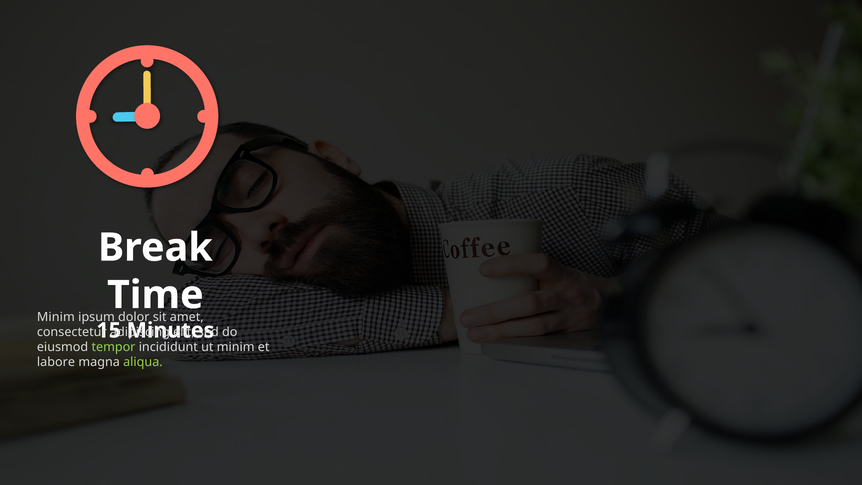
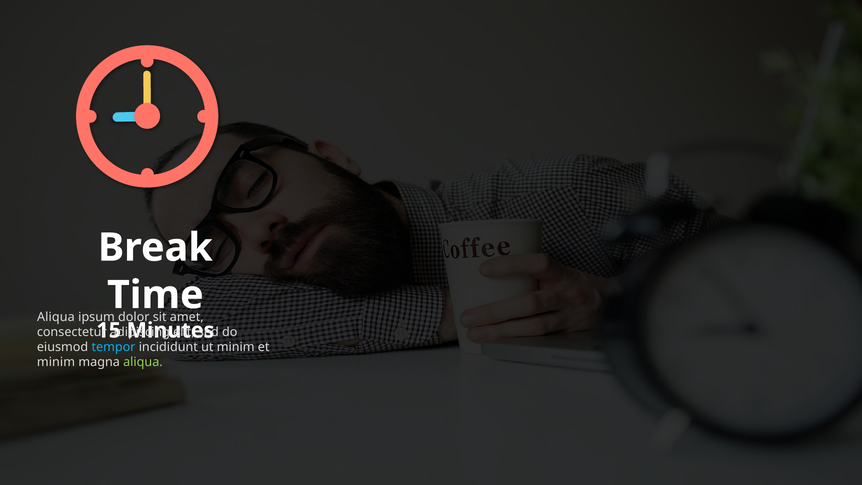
Minim at (56, 317): Minim -> Aliqua
tempor colour: light green -> light blue
labore at (56, 362): labore -> minim
